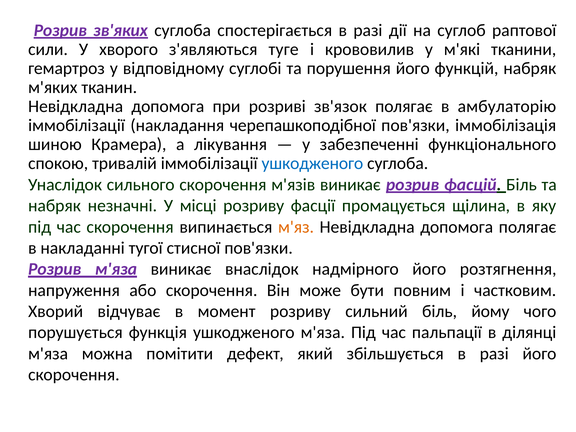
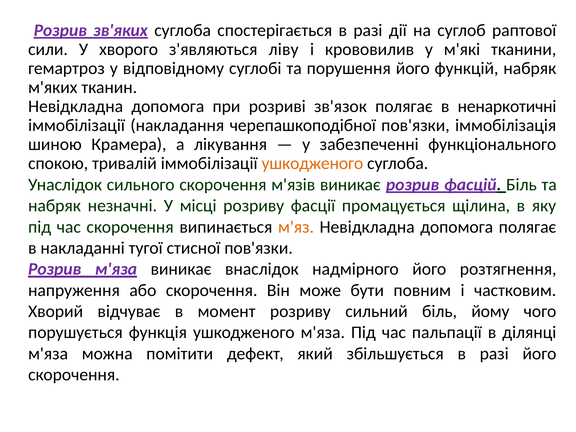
туге: туге -> ліву
амбулаторію: амбулаторію -> ненаркотичні
ушкодженого at (312, 163) colour: blue -> orange
